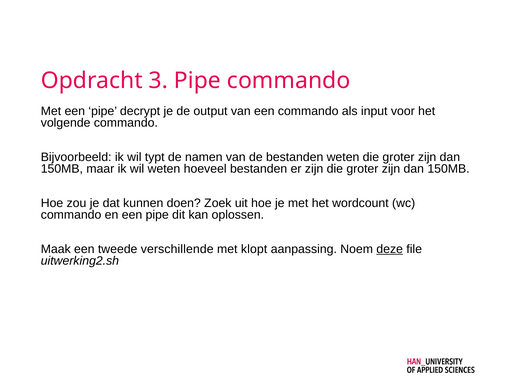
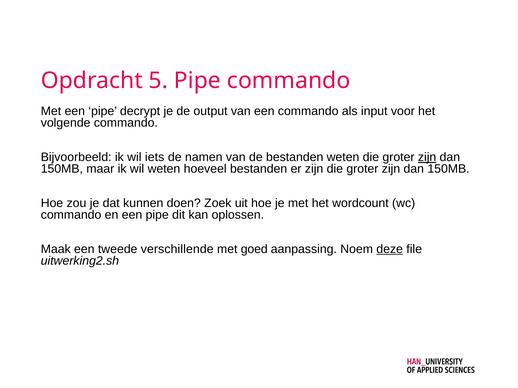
3: 3 -> 5
typt: typt -> iets
zijn at (427, 157) underline: none -> present
klopt: klopt -> goed
